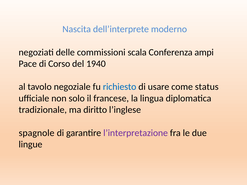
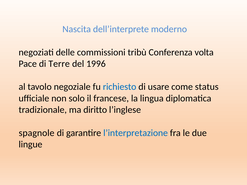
scala: scala -> tribù
ampi: ampi -> volta
Corso: Corso -> Terre
1940: 1940 -> 1996
l’interpretazione colour: purple -> blue
